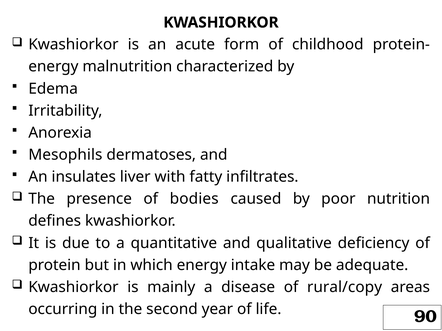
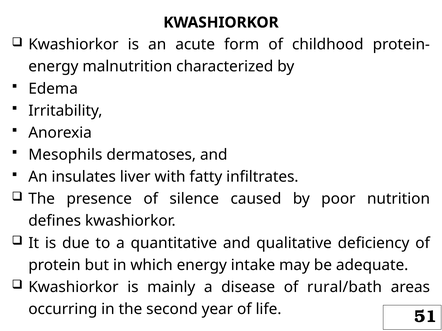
bodies: bodies -> silence
rural/copy: rural/copy -> rural/bath
90: 90 -> 51
